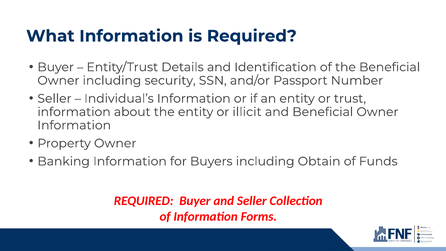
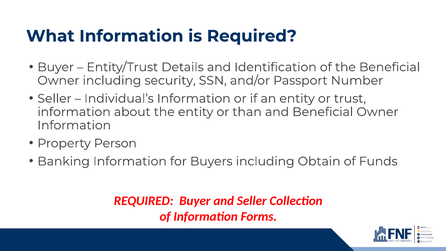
illicit: illicit -> than
Property Owner: Owner -> Person
